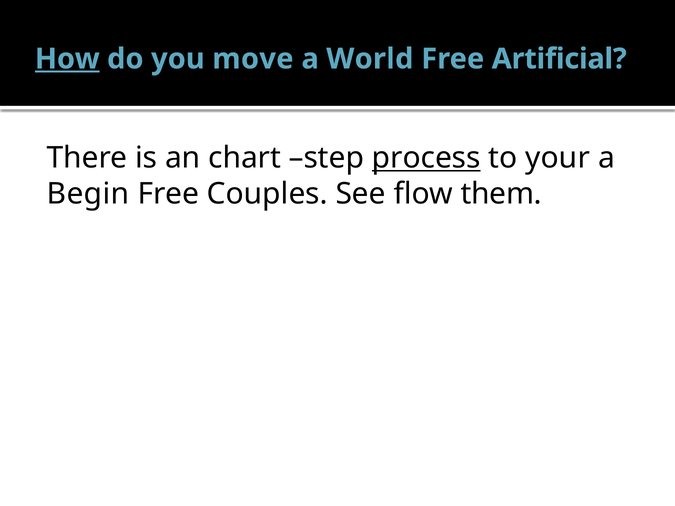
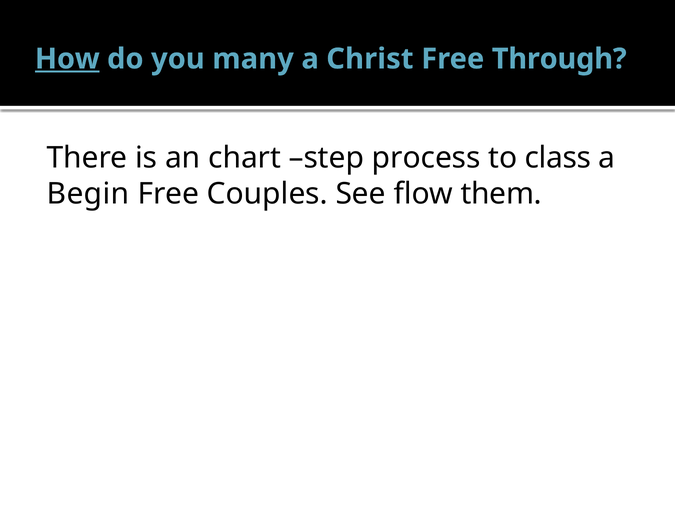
move: move -> many
World: World -> Christ
Artificial: Artificial -> Through
process underline: present -> none
your: your -> class
